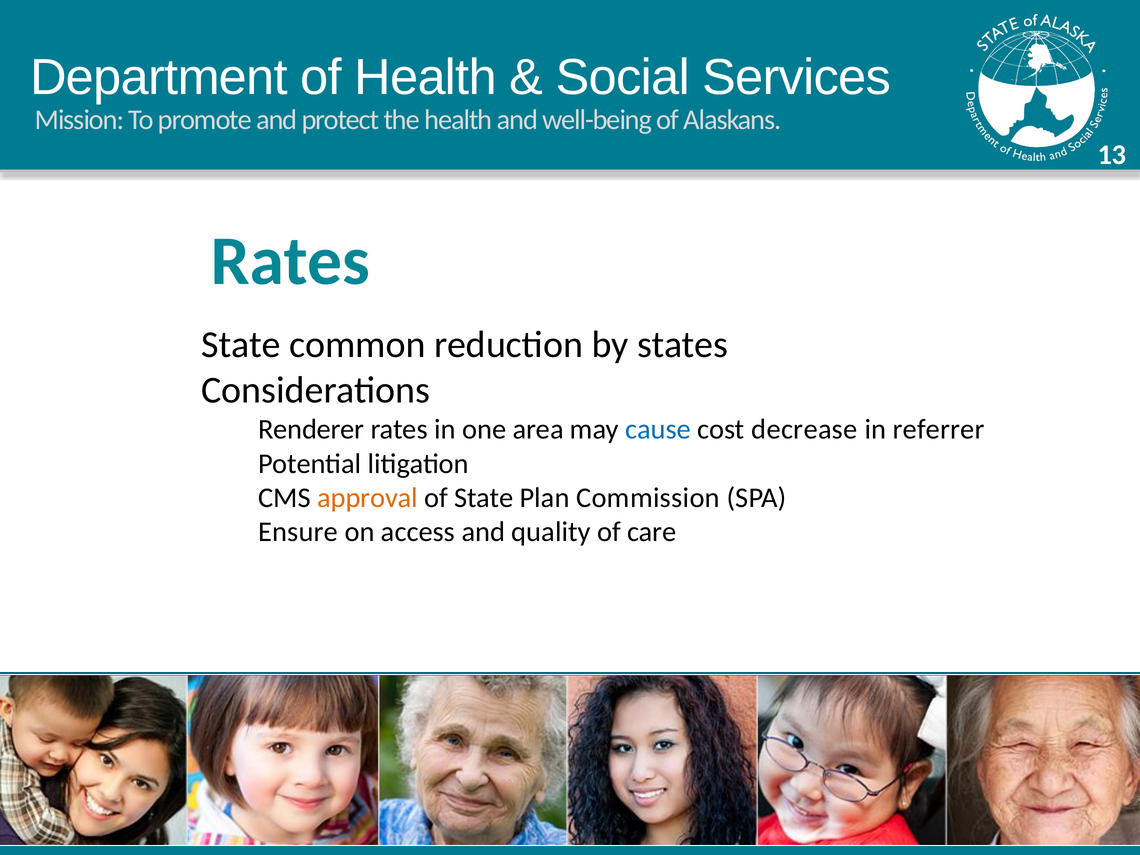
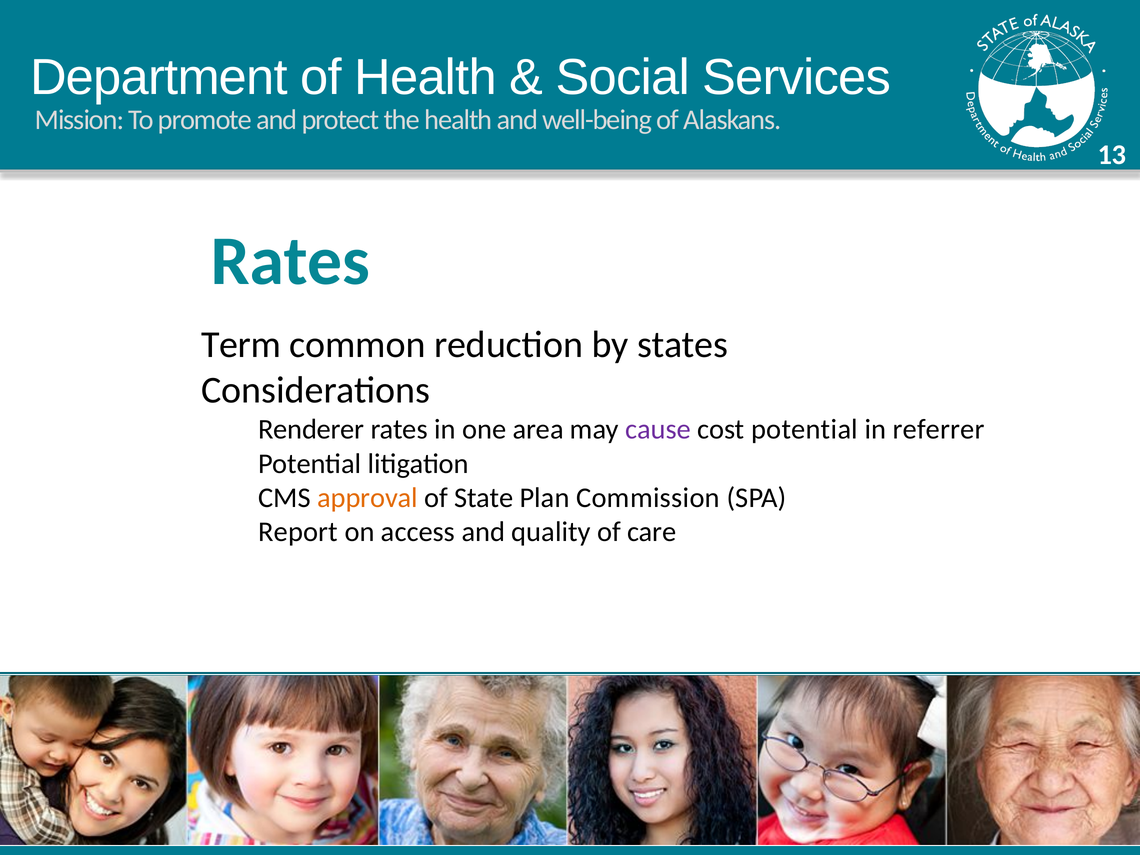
State at (241, 345): State -> Term
cause colour: blue -> purple
cost decrease: decrease -> potential
Ensure: Ensure -> Report
